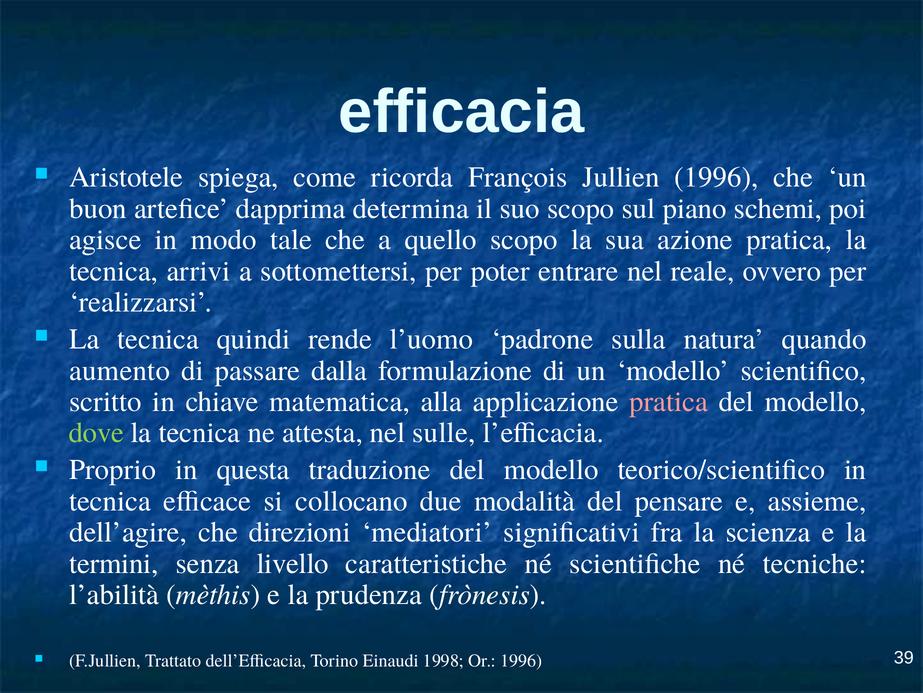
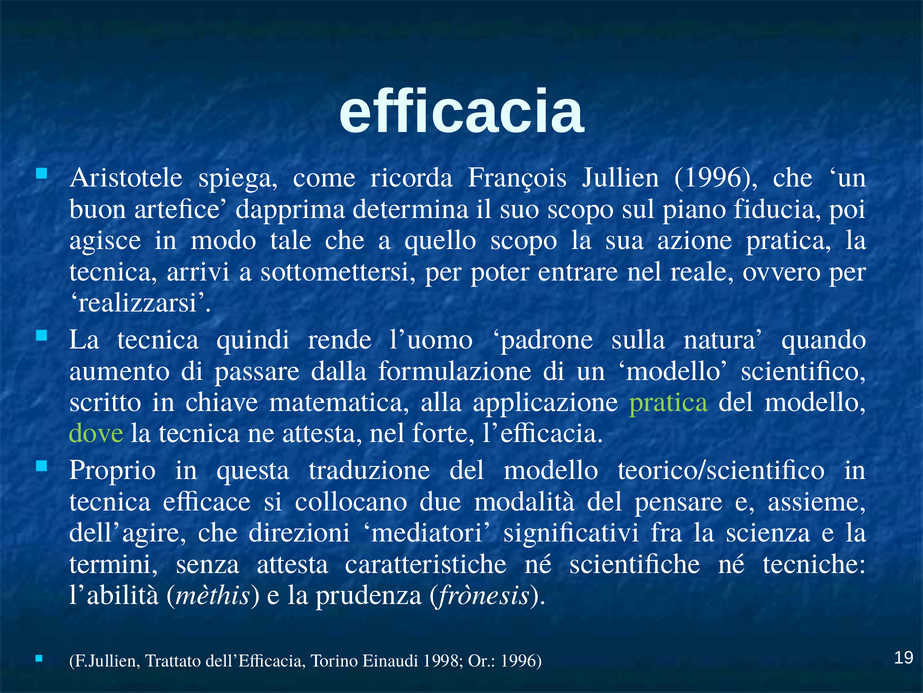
schemi: schemi -> fiducia
pratica at (669, 401) colour: pink -> light green
sulle: sulle -> forte
senza livello: livello -> attesta
39: 39 -> 19
